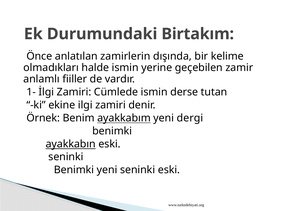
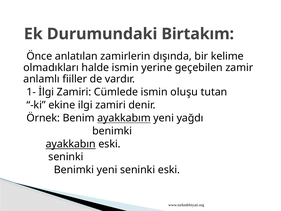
derse: derse -> oluşu
dergi: dergi -> yağdı
